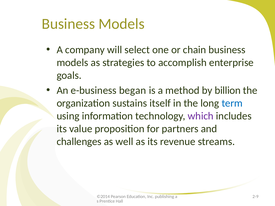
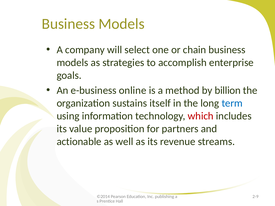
began: began -> online
which colour: purple -> red
challenges: challenges -> actionable
